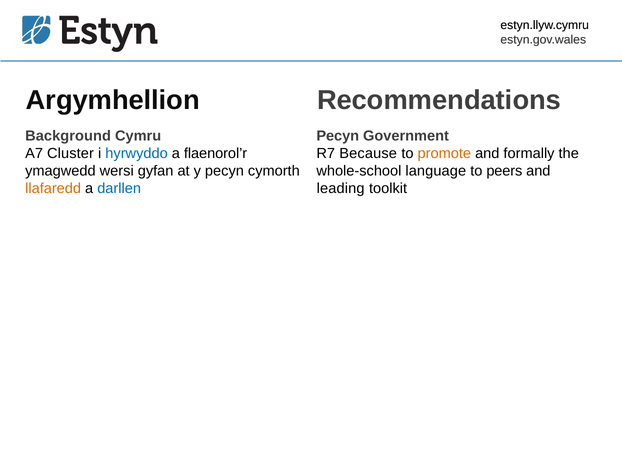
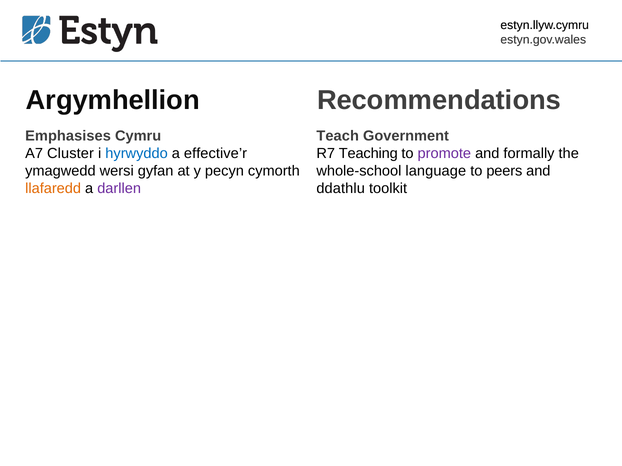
Background: Background -> Emphasises
Pecyn at (338, 136): Pecyn -> Teach
flaenorol’r: flaenorol’r -> effective’r
Because: Because -> Teaching
promote colour: orange -> purple
darllen colour: blue -> purple
leading: leading -> ddathlu
